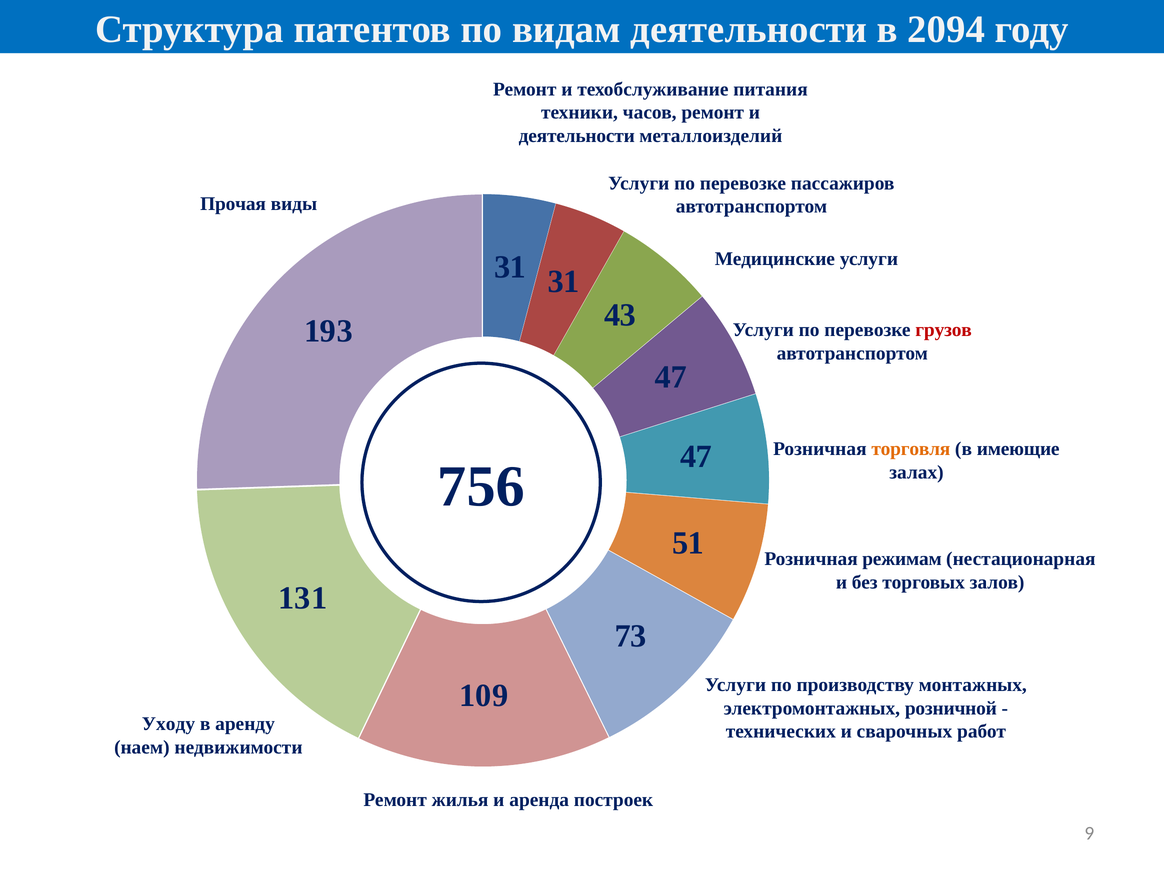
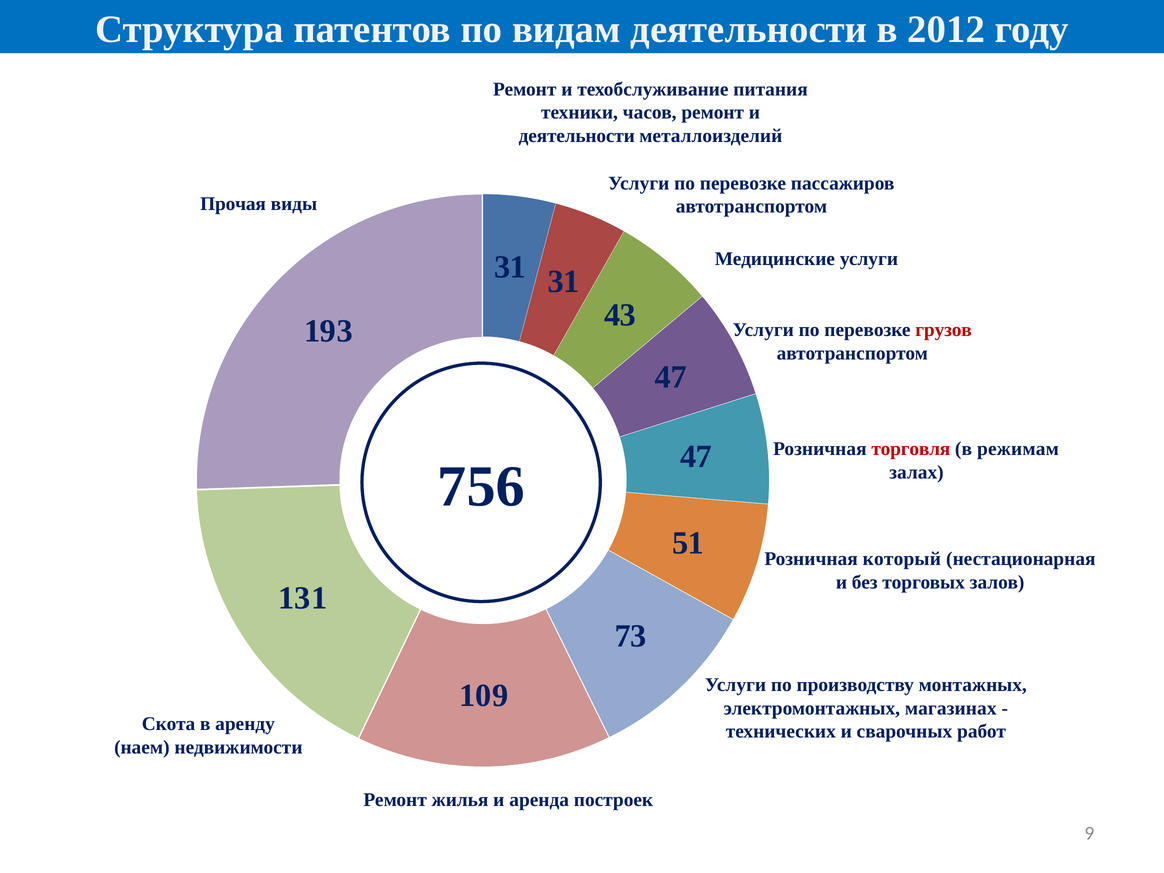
2094: 2094 -> 2012
торговля colour: orange -> red
имеющие: имеющие -> режимам
режимам: режимам -> который
розничной: розничной -> магазинах
Уходу: Уходу -> Скота
